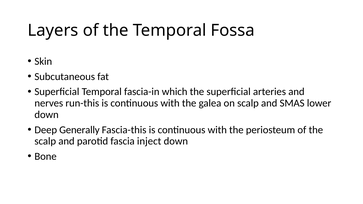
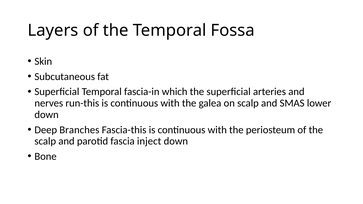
Generally: Generally -> Branches
